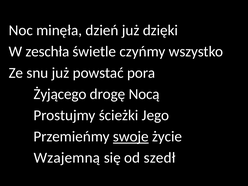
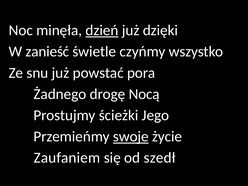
dzień underline: none -> present
zeschła: zeschła -> zanieść
Żyjącego: Żyjącego -> Żadnego
Wzajemną: Wzajemną -> Zaufaniem
